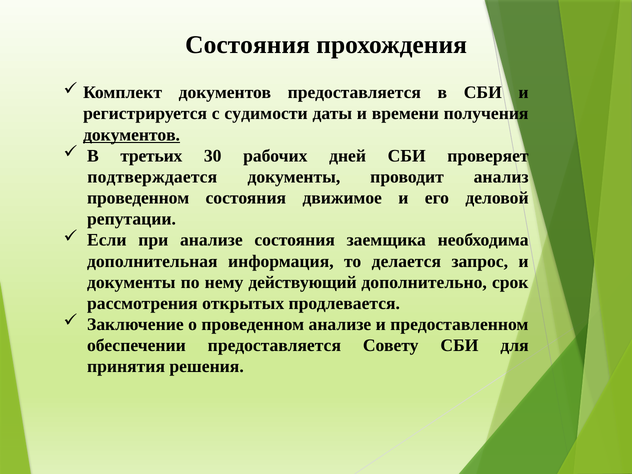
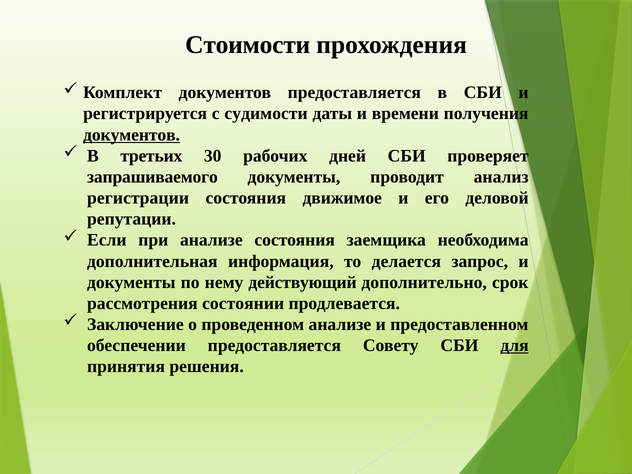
Состояния at (248, 45): Состояния -> Стоимости
подтверждается: подтверждается -> запрашиваемого
проведенном at (138, 198): проведенном -> регистрации
открытых: открытых -> состоянии
для underline: none -> present
